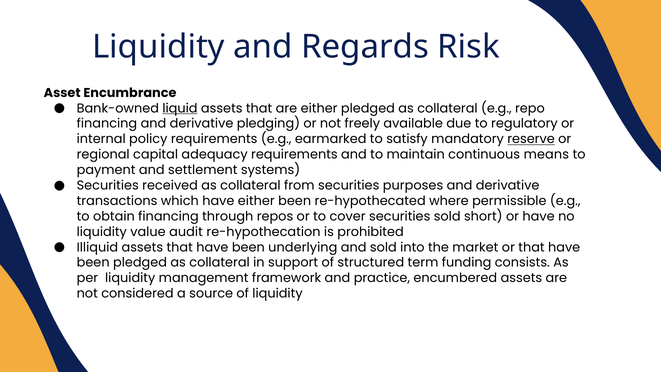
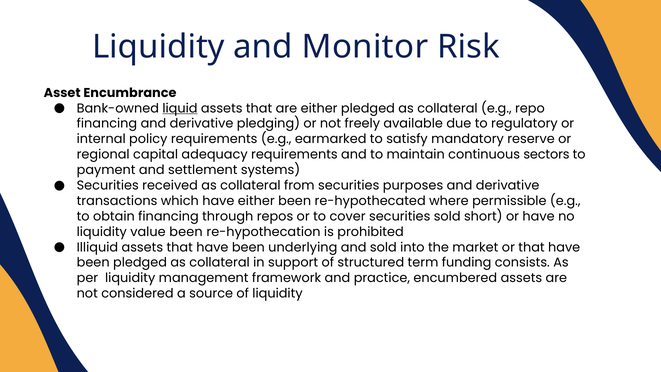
Regards: Regards -> Monitor
reserve underline: present -> none
means: means -> sectors
value audit: audit -> been
